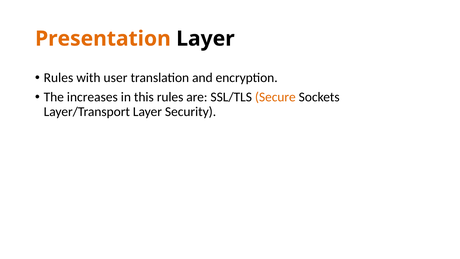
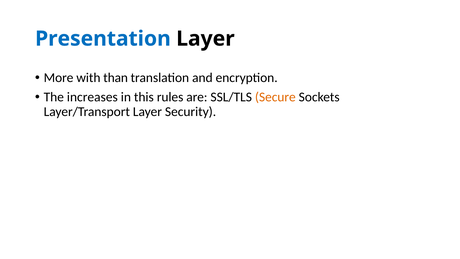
Presentation colour: orange -> blue
Rules at (58, 78): Rules -> More
user: user -> than
